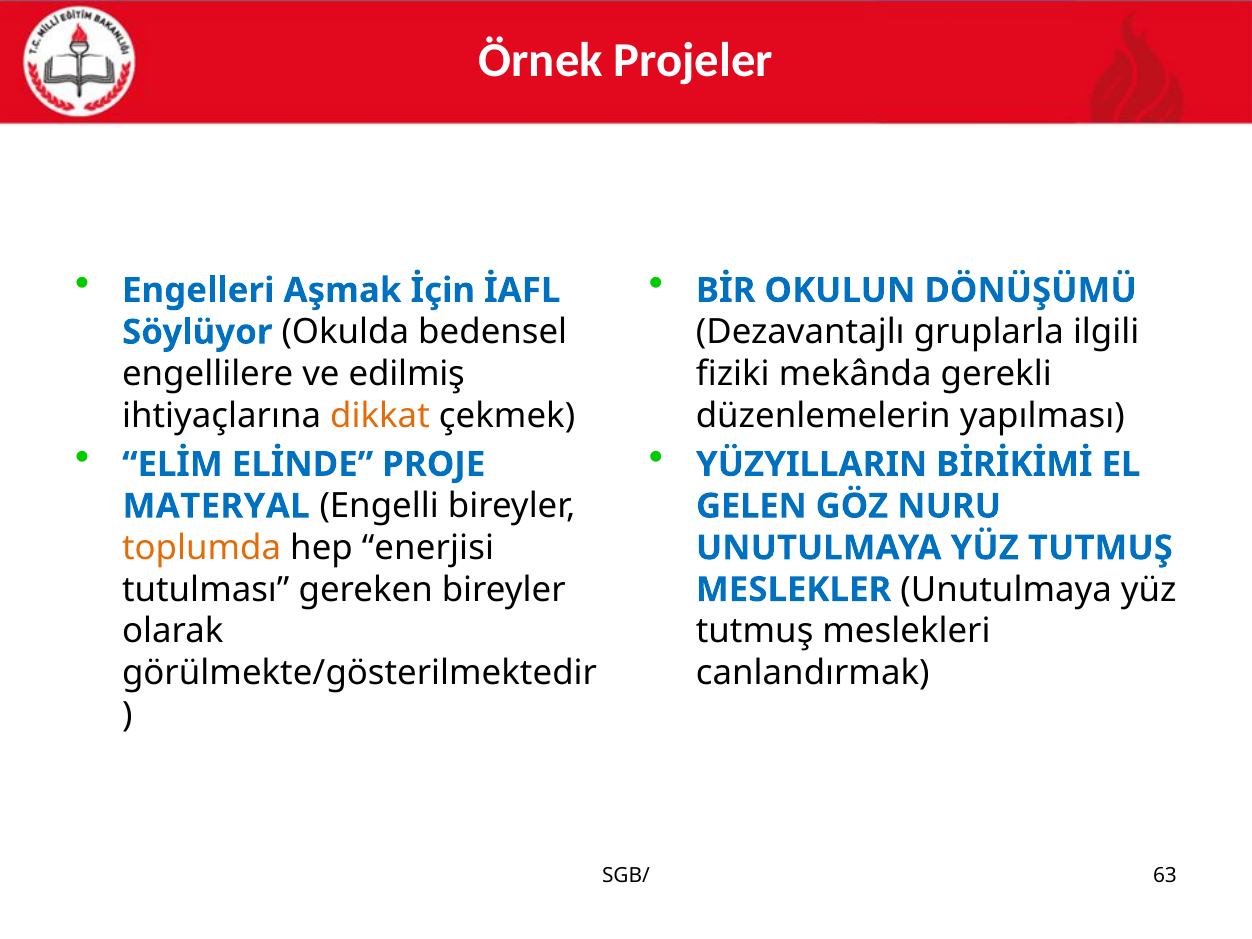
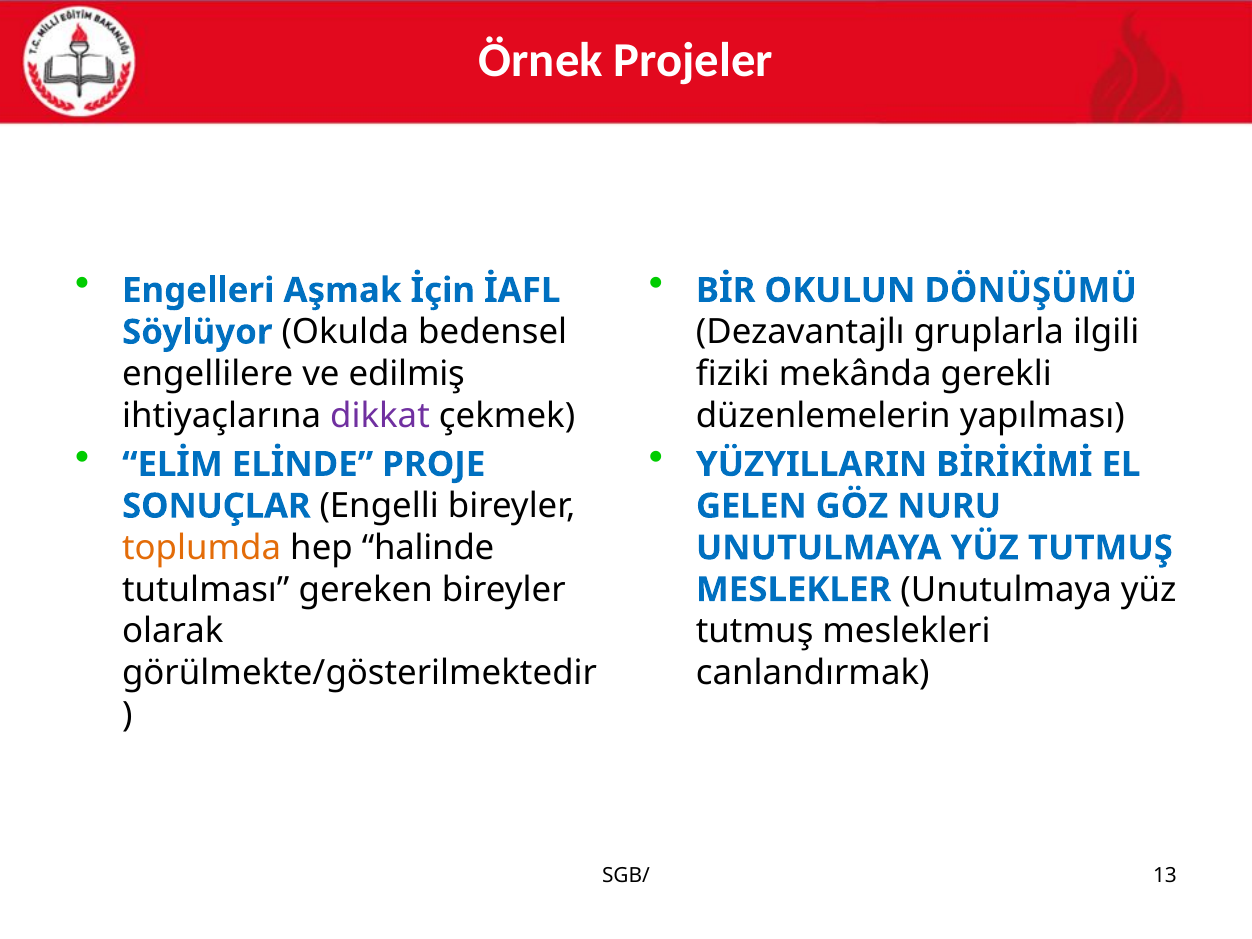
dikkat colour: orange -> purple
MATERYAL: MATERYAL -> SONUÇLAR
enerjisi: enerjisi -> halinde
63: 63 -> 13
